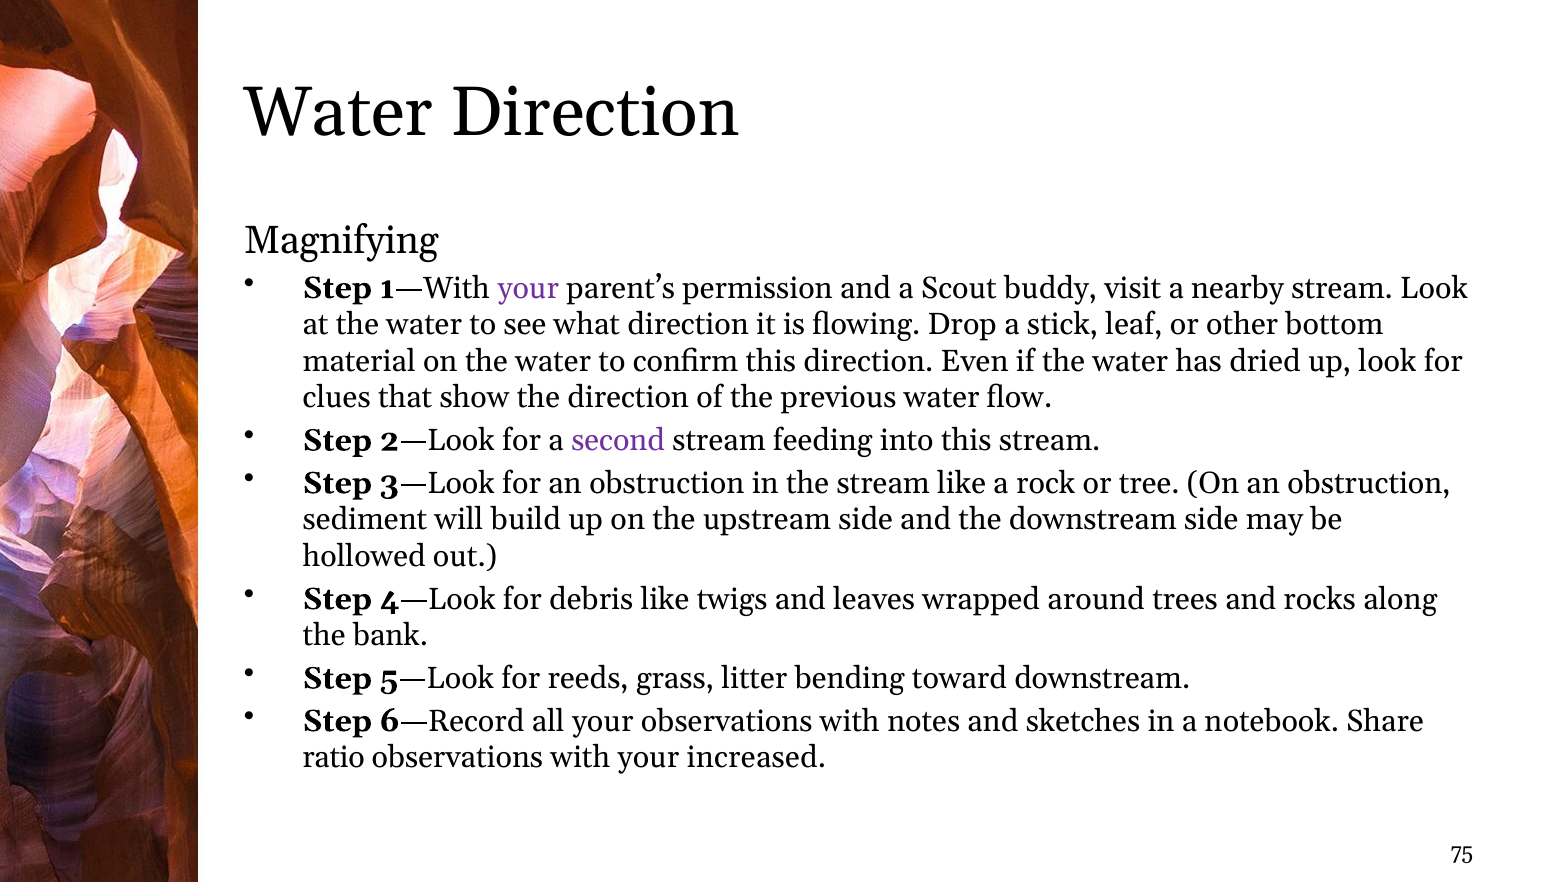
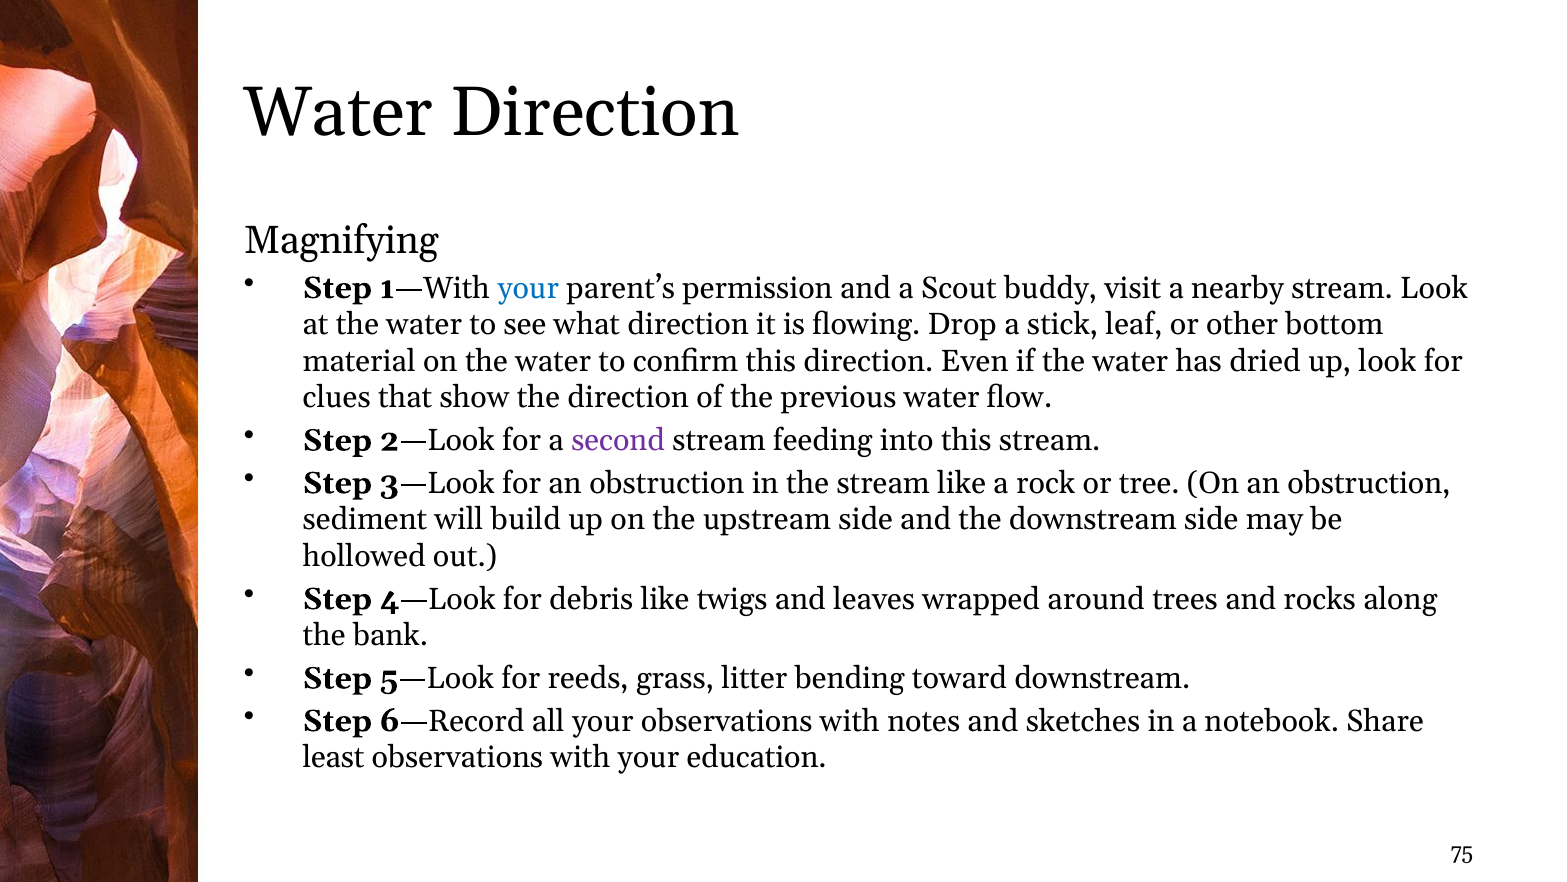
your at (528, 288) colour: purple -> blue
ratio: ratio -> least
increased: increased -> education
